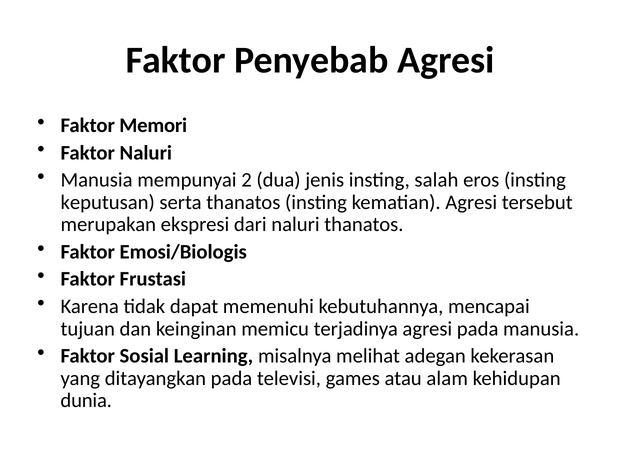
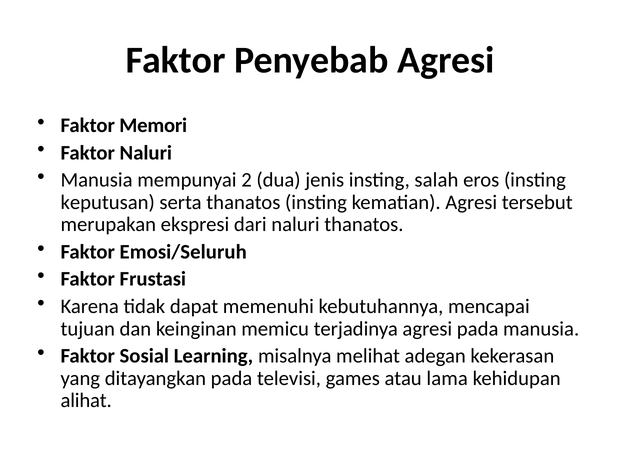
Emosi/Biologis: Emosi/Biologis -> Emosi/Seluruh
alam: alam -> lama
dunia: dunia -> alihat
